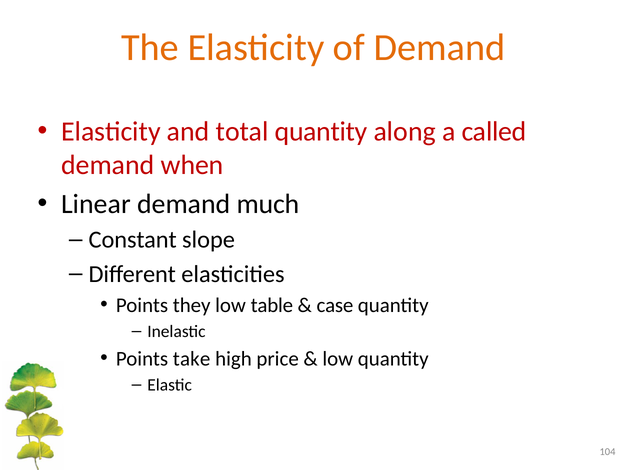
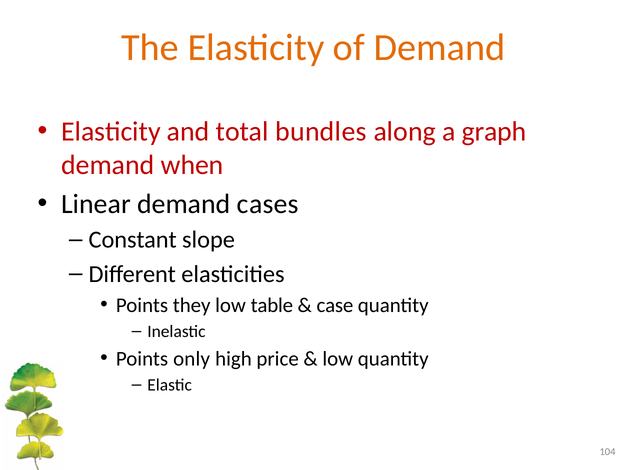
total quantity: quantity -> bundles
called: called -> graph
much: much -> cases
take: take -> only
